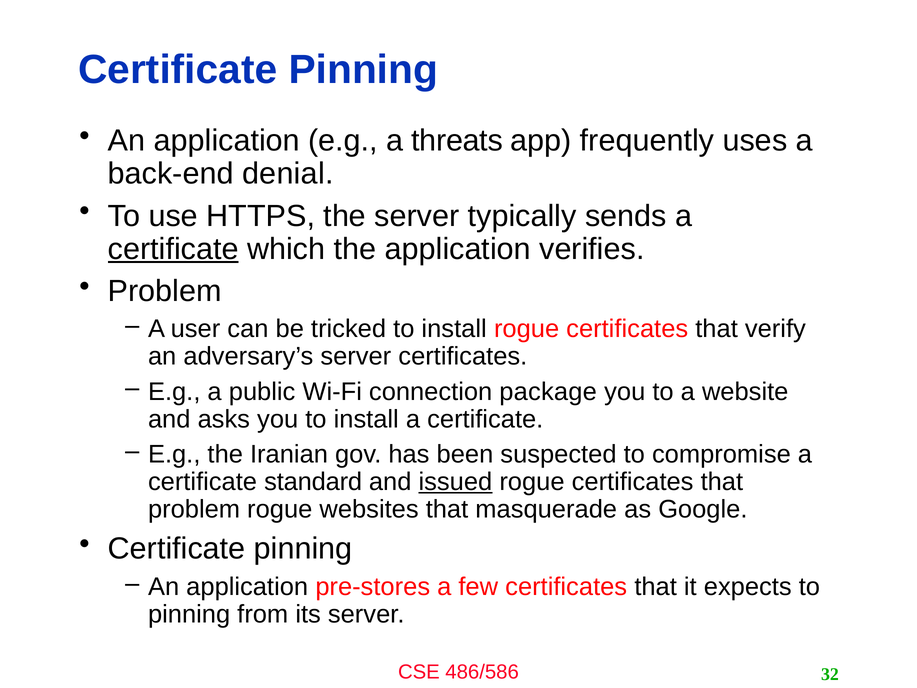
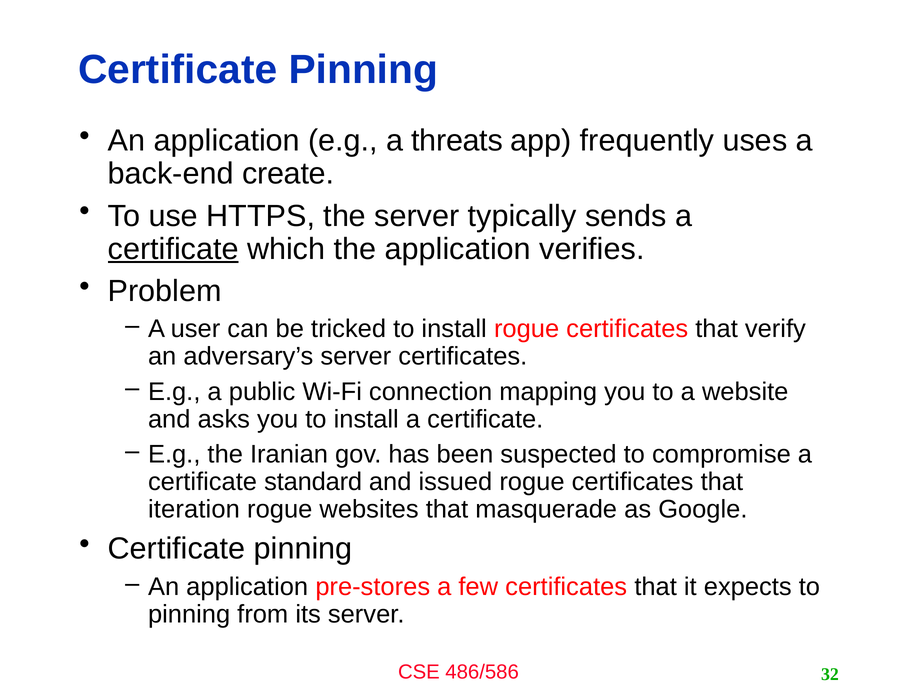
denial: denial -> create
package: package -> mapping
issued underline: present -> none
problem at (194, 509): problem -> iteration
